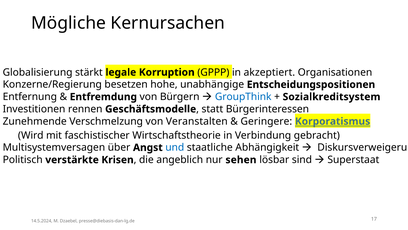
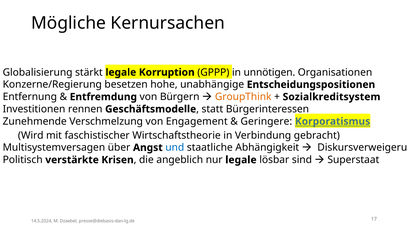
akzeptiert: akzeptiert -> unnötigen
GroupThink colour: blue -> orange
Veranstalten: Veranstalten -> Engagement
nur sehen: sehen -> legale
